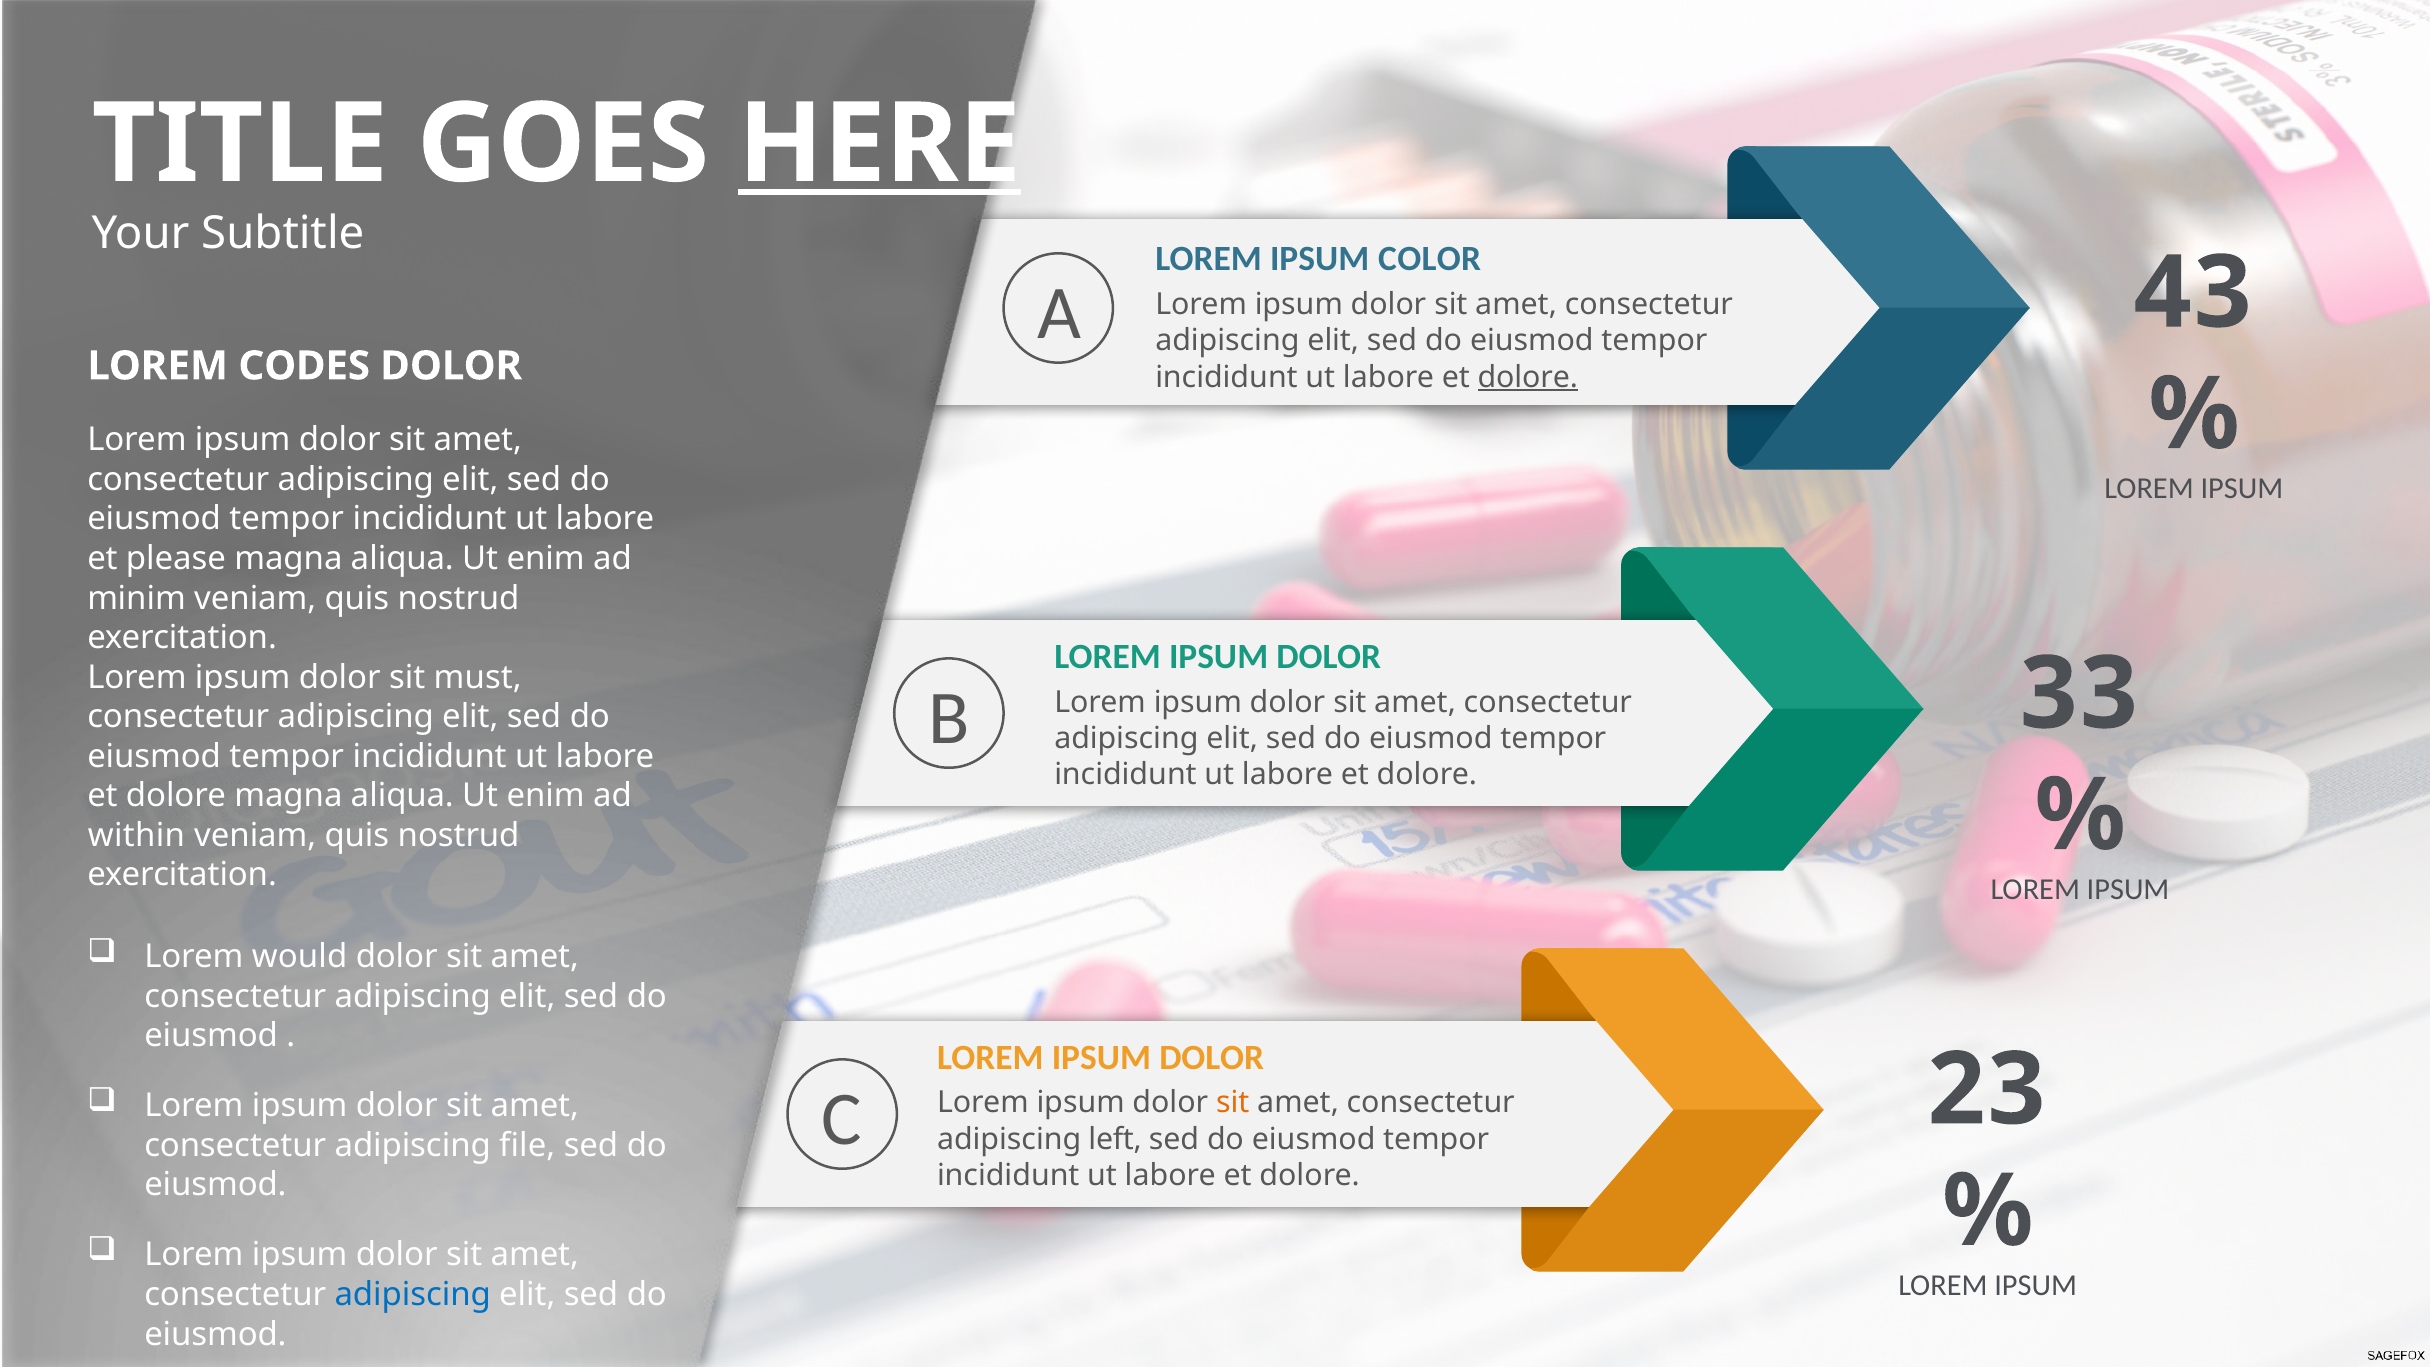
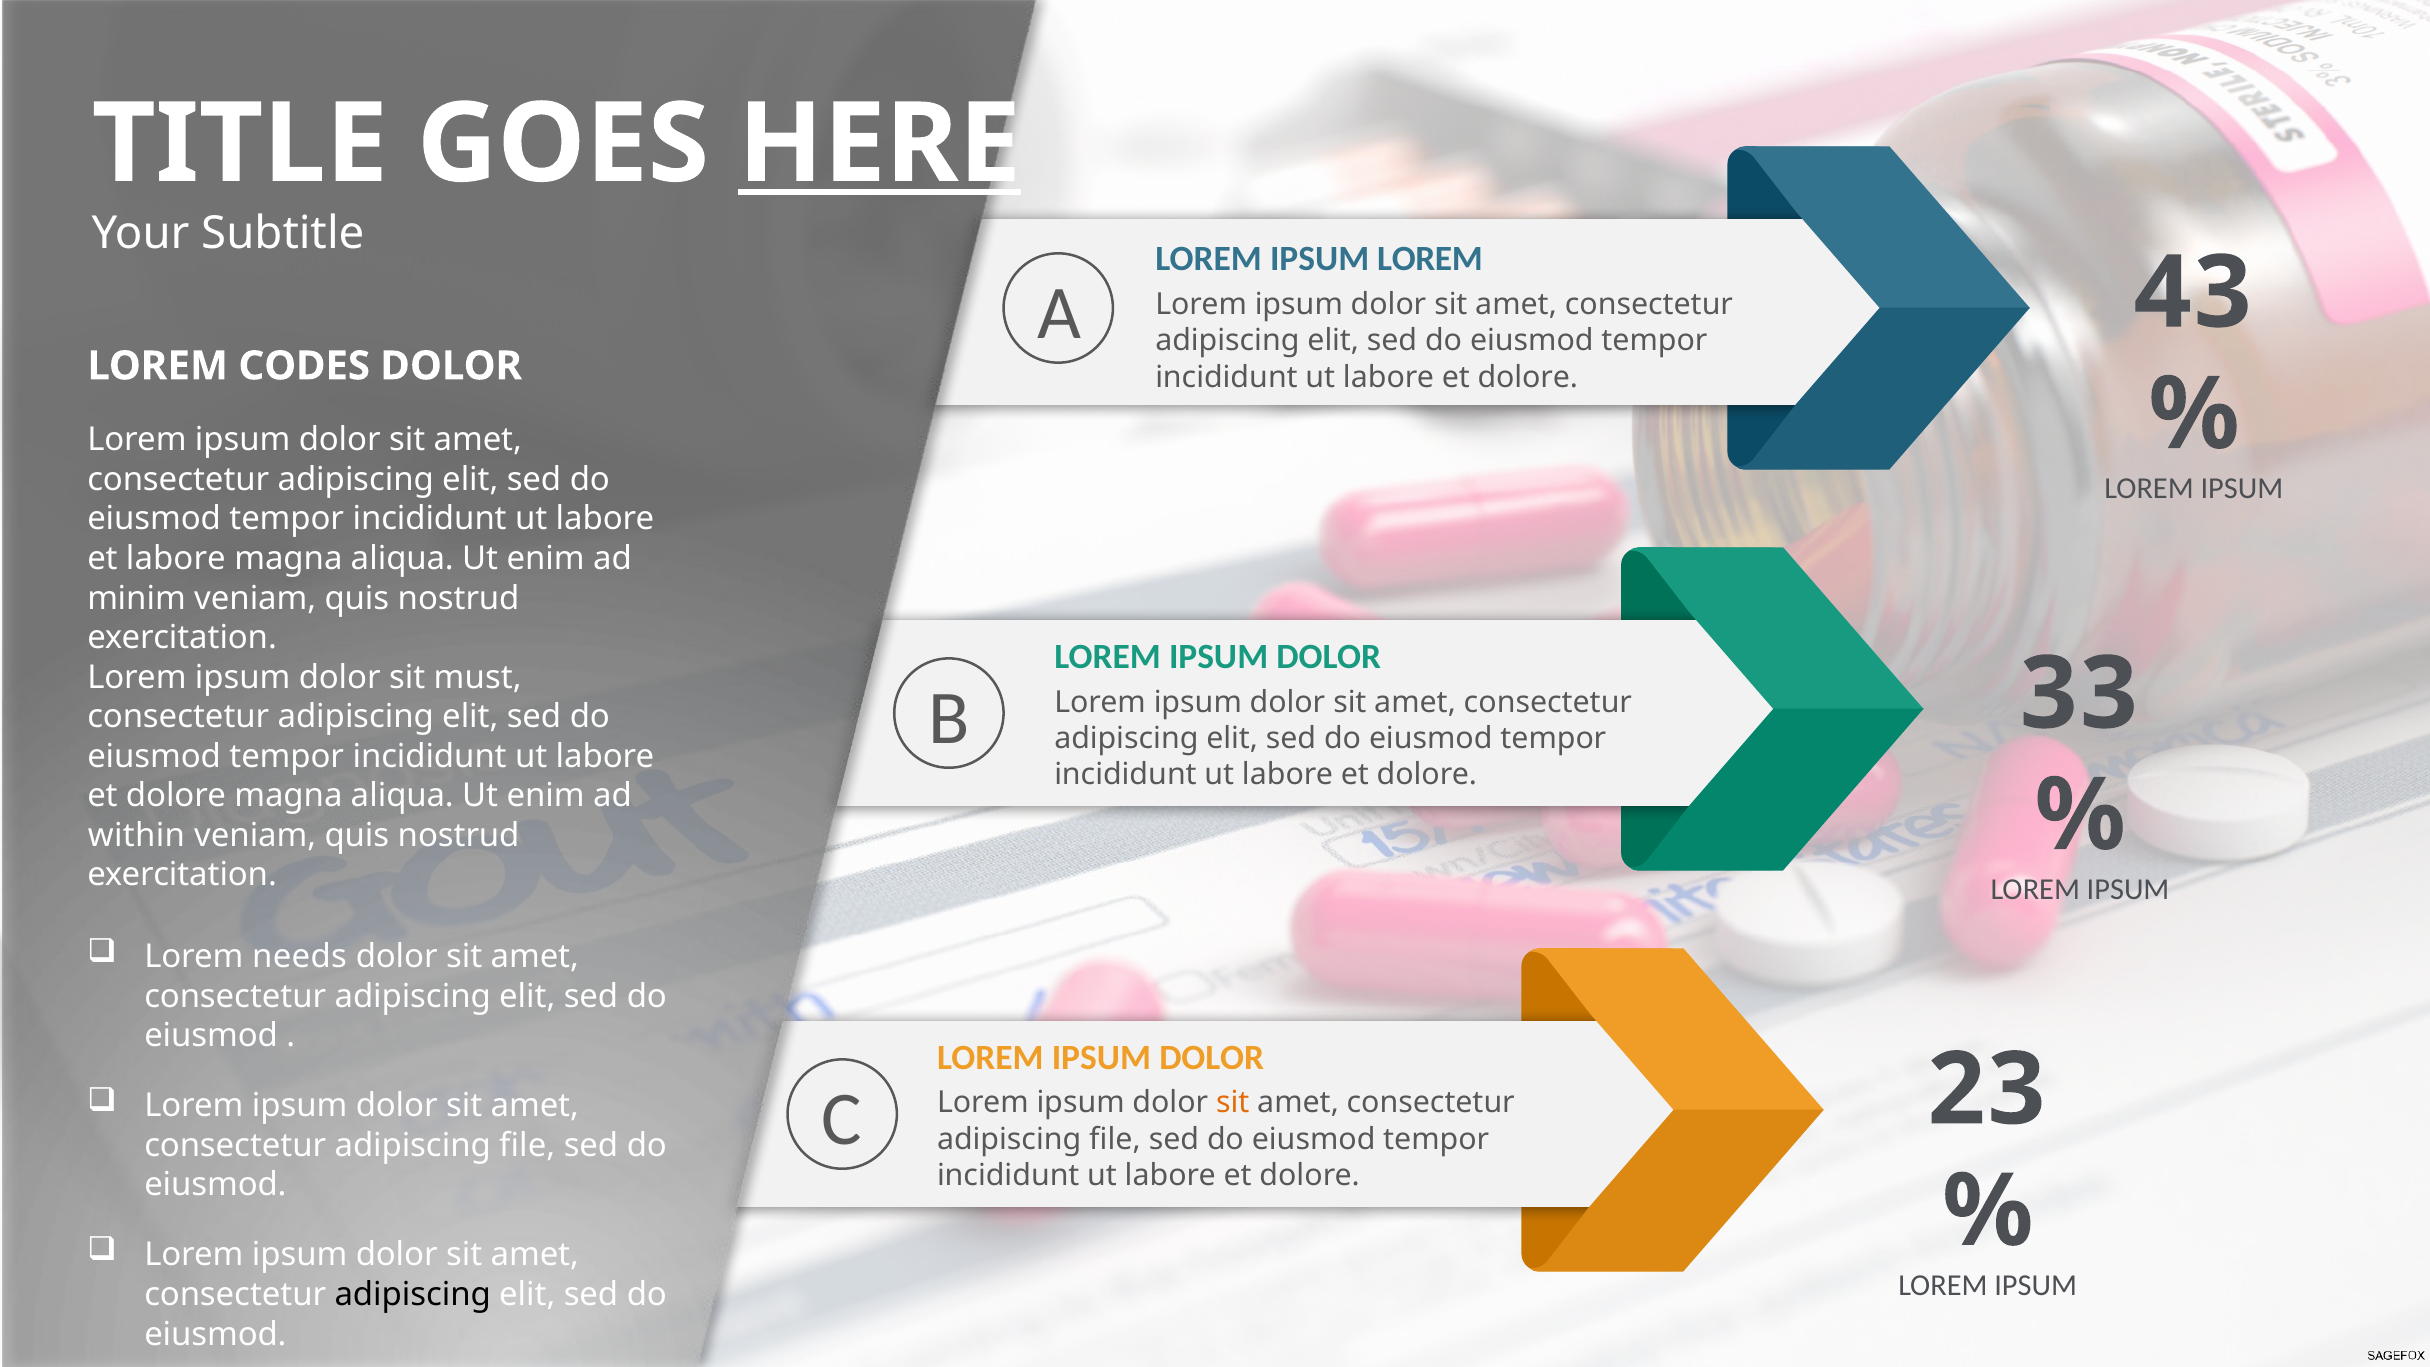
IPSUM COLOR: COLOR -> LOREM
dolore at (1528, 377) underline: present -> none
et please: please -> labore
would: would -> needs
left at (1115, 1139): left -> file
adipiscing at (413, 1295) colour: blue -> black
